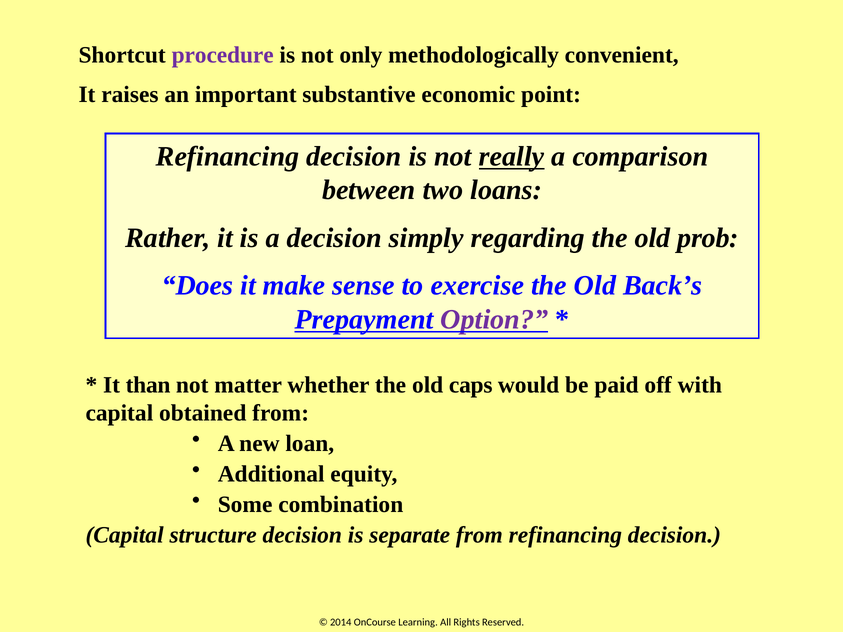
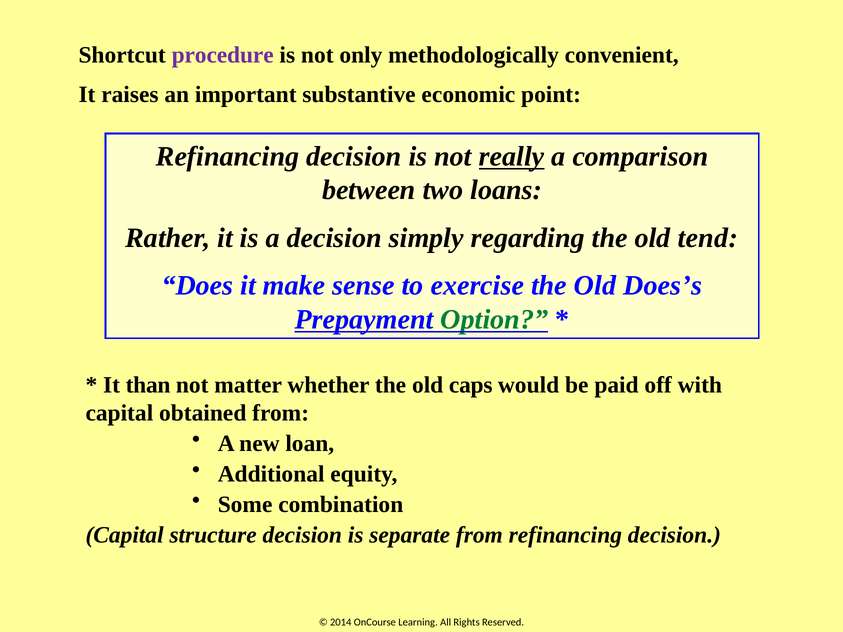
prob: prob -> tend
Back’s: Back’s -> Does’s
Option colour: purple -> green
